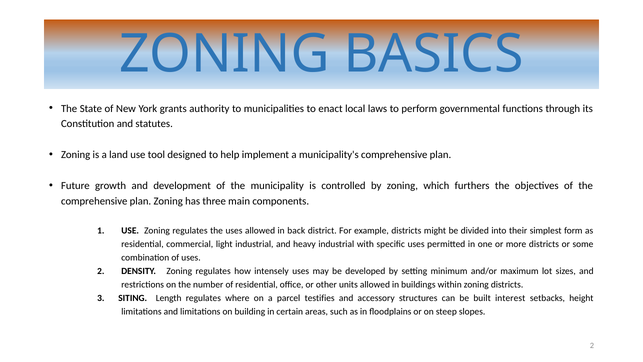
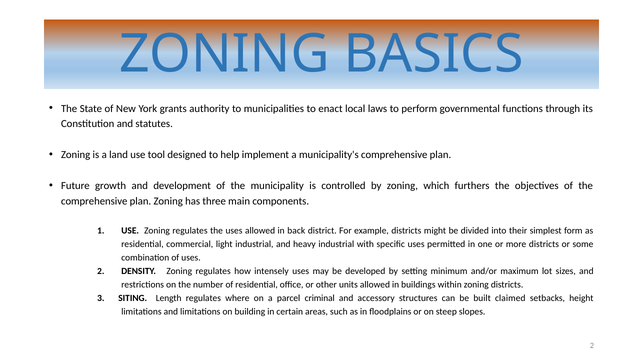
testifies: testifies -> criminal
interest: interest -> claimed
